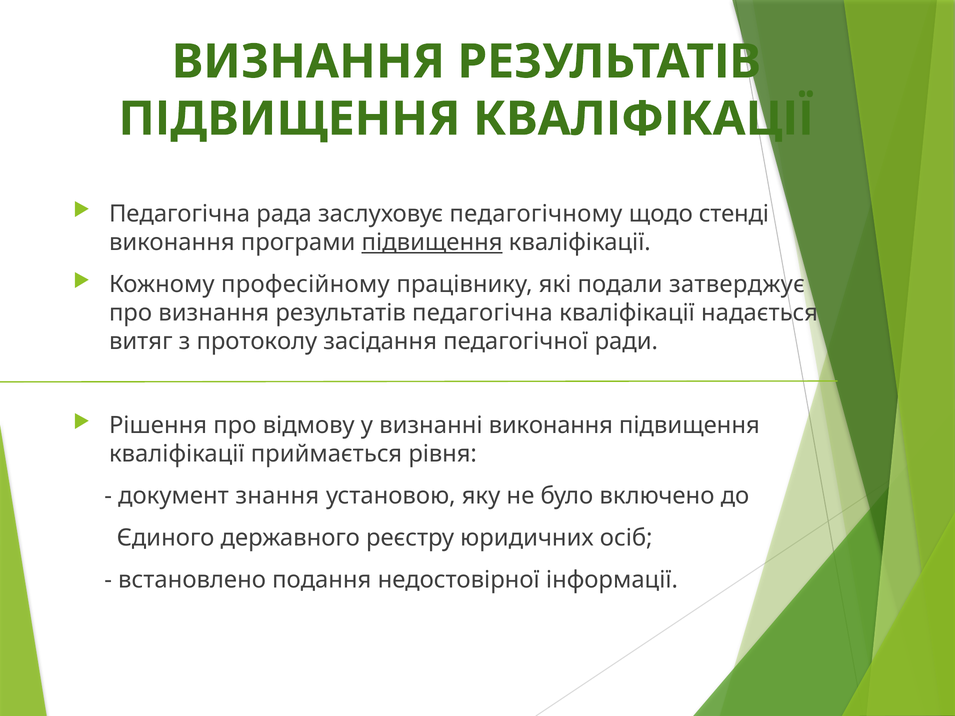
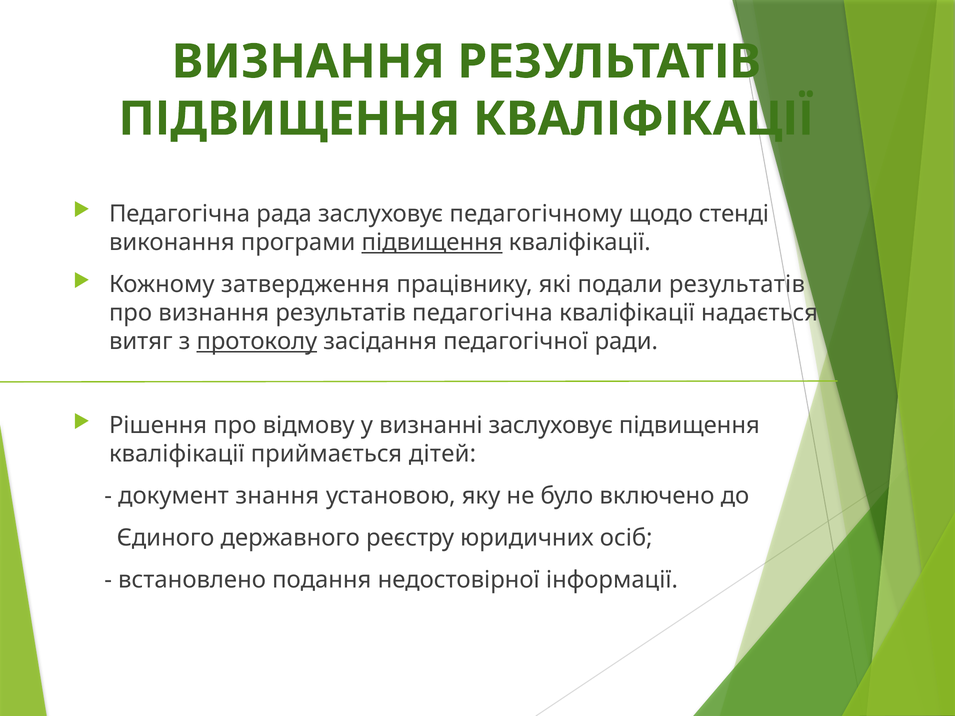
професійному: професійному -> затвердження
подали затверджує: затверджує -> результатів
протоколу underline: none -> present
визнанні виконання: виконання -> заслуховує
рівня: рівня -> дітей
